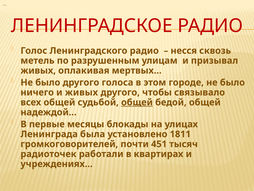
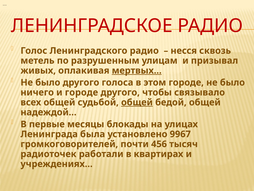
мертвых… underline: none -> present
и живых: живых -> городе
1811: 1811 -> 9967
451: 451 -> 456
